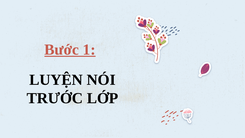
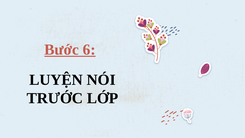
1: 1 -> 6
